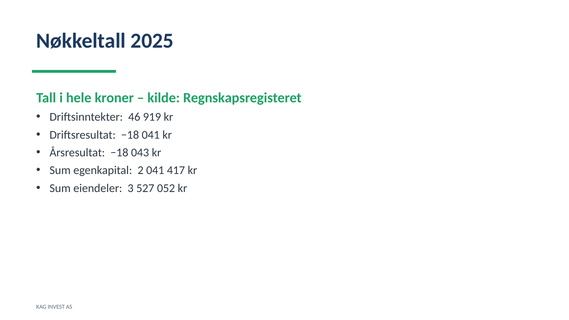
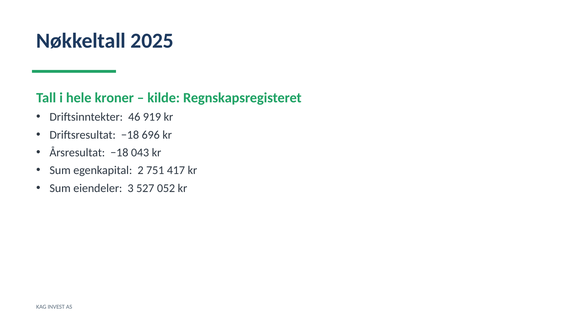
−18 041: 041 -> 696
2 041: 041 -> 751
